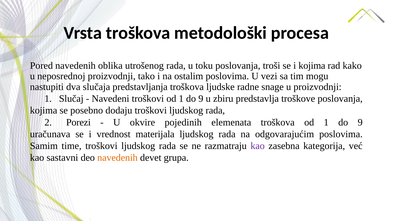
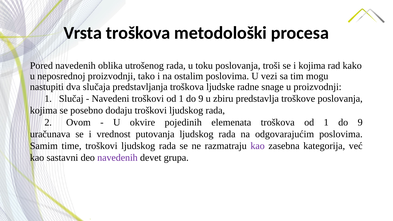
Porezi: Porezi -> Ovom
materijala: materijala -> putovanja
navedenih at (117, 158) colour: orange -> purple
